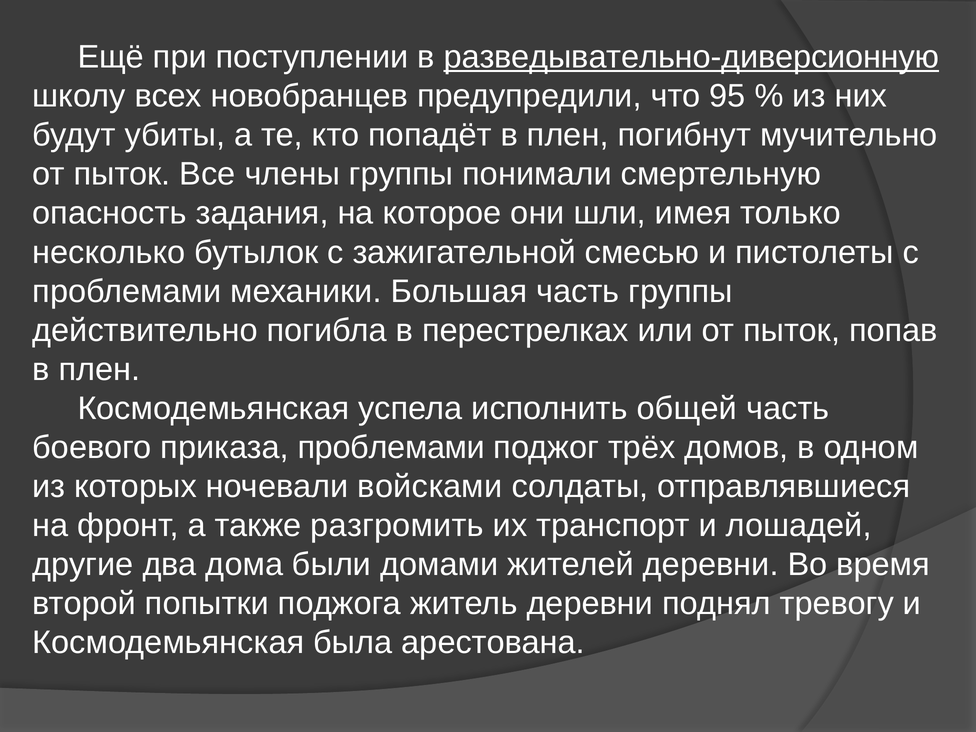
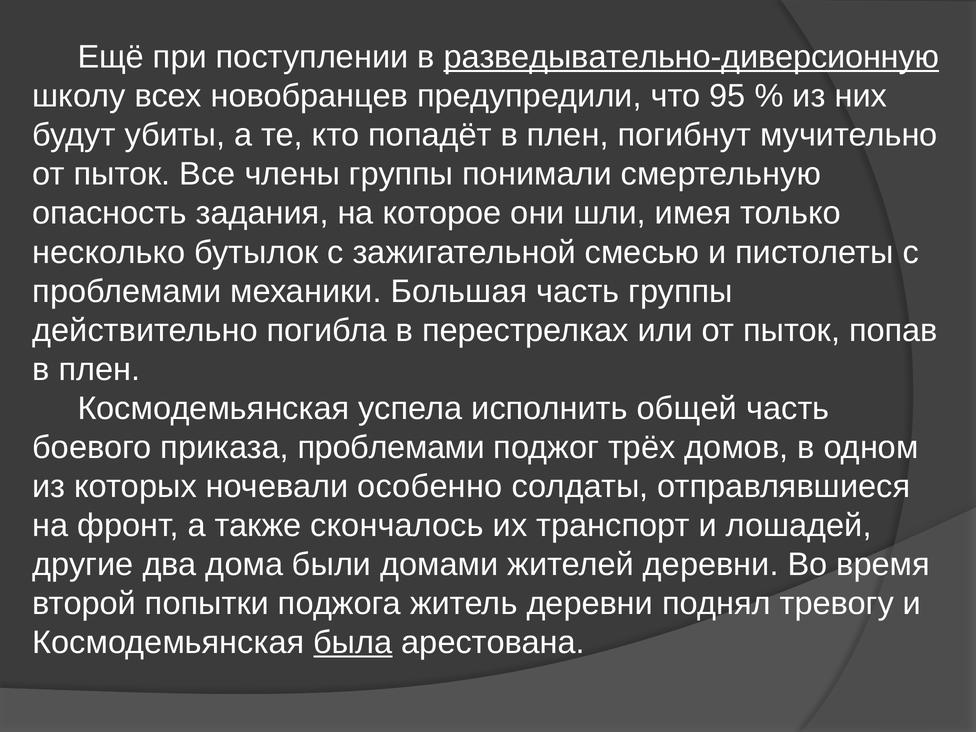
войсками: войсками -> особенно
разгромить: разгромить -> скончалось
была underline: none -> present
